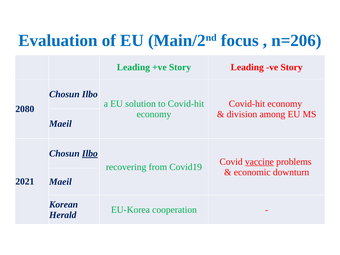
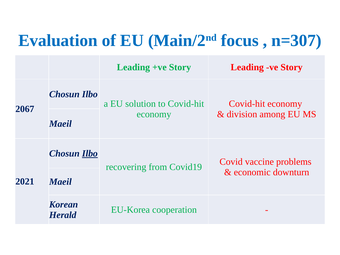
n=206: n=206 -> n=307
2080: 2080 -> 2067
vaccine underline: present -> none
